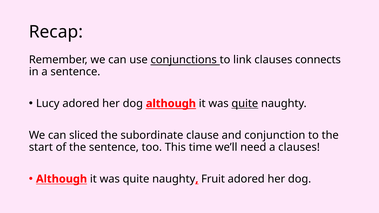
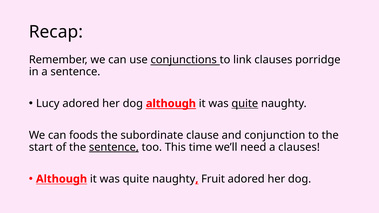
connects: connects -> porridge
sliced: sliced -> foods
sentence at (114, 147) underline: none -> present
